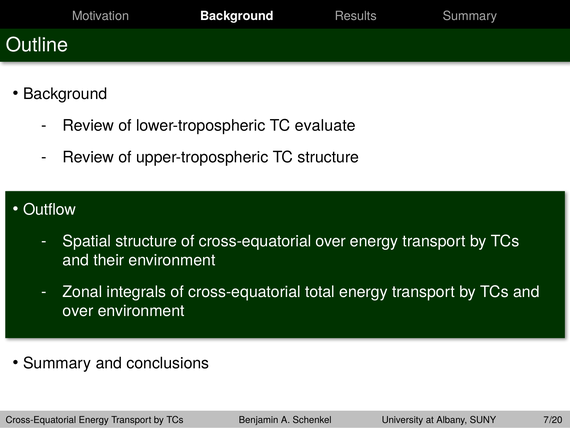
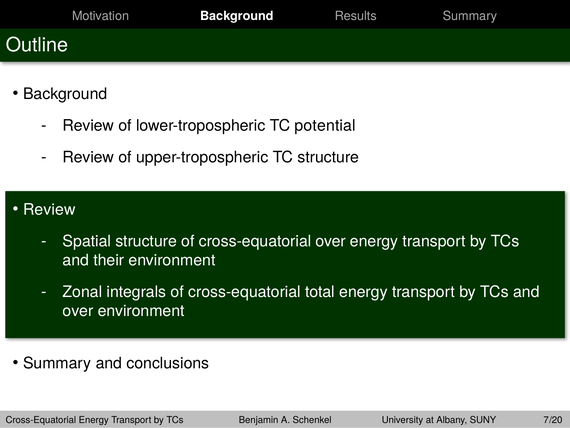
evaluate: evaluate -> potential
Outflow at (49, 209): Outflow -> Review
